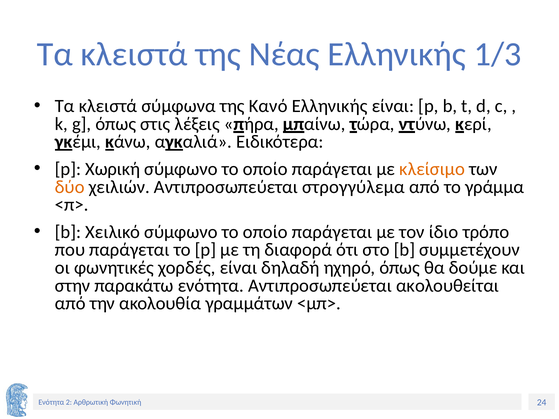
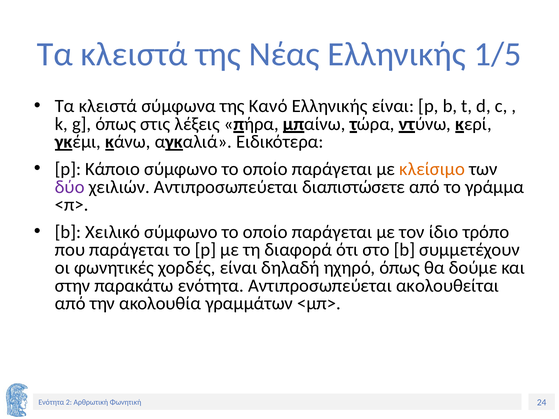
1/3: 1/3 -> 1/5
Χωρική: Χωρική -> Κάποιο
δύο colour: orange -> purple
στρογγύλεμα: στρογγύλεμα -> διαπιστώσετε
